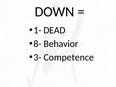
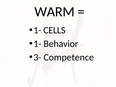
DOWN: DOWN -> WARM
DEAD: DEAD -> CELLS
8- at (37, 44): 8- -> 1-
